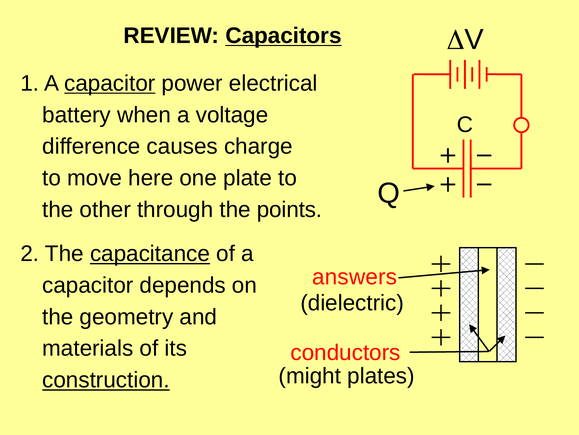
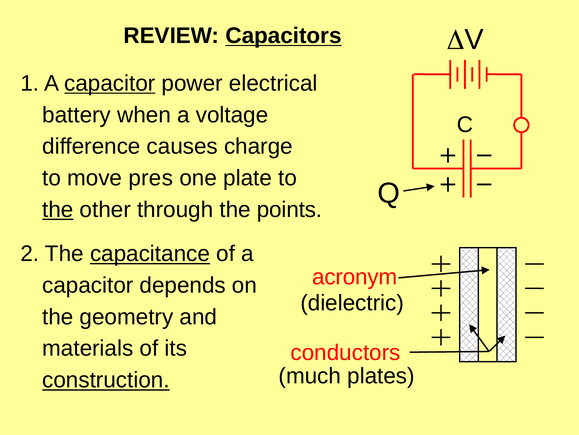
here: here -> pres
the at (58, 209) underline: none -> present
answers: answers -> acronym
might: might -> much
